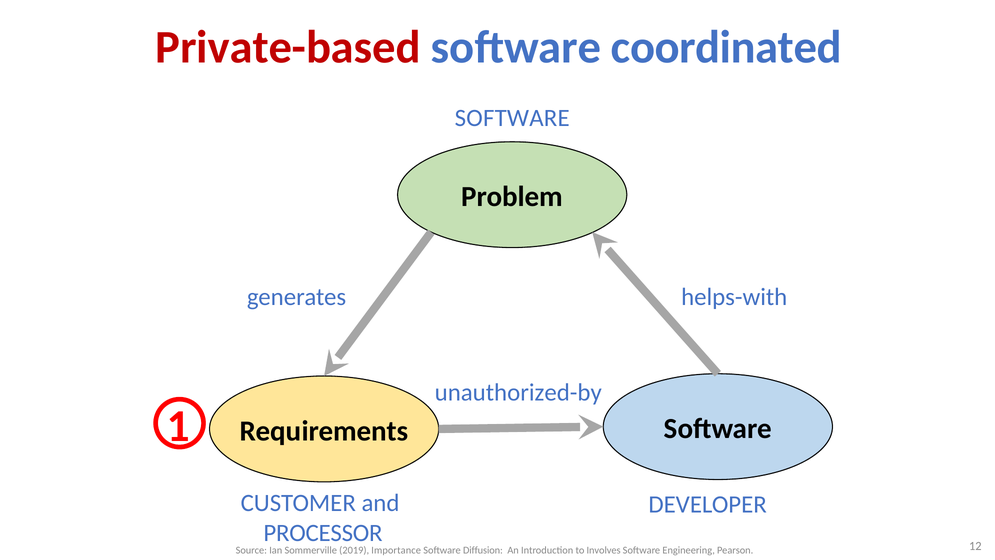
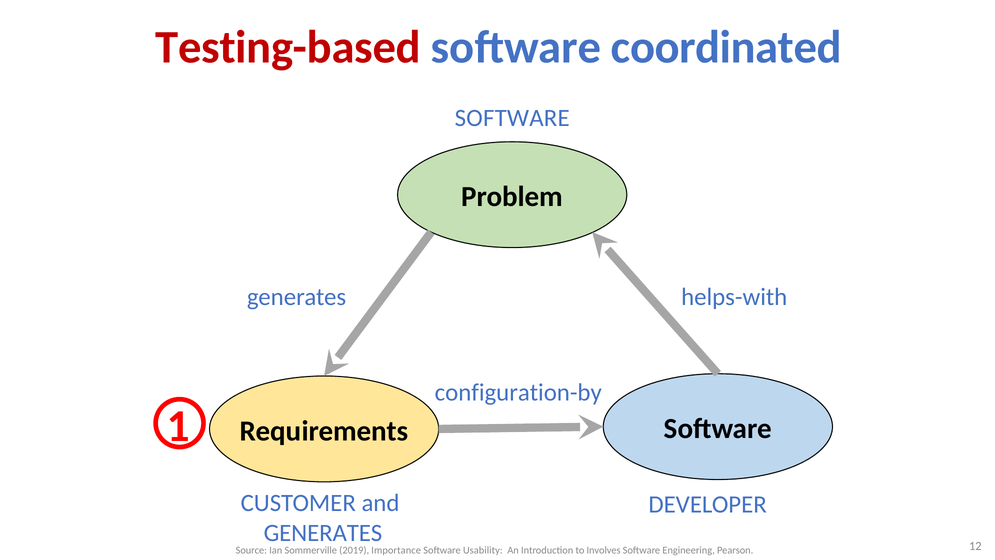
Private-based: Private-based -> Testing-based
unauthorized-by: unauthorized-by -> configuration-by
PROCESSOR at (323, 533): PROCESSOR -> GENERATES
Diffusion: Diffusion -> Usability
